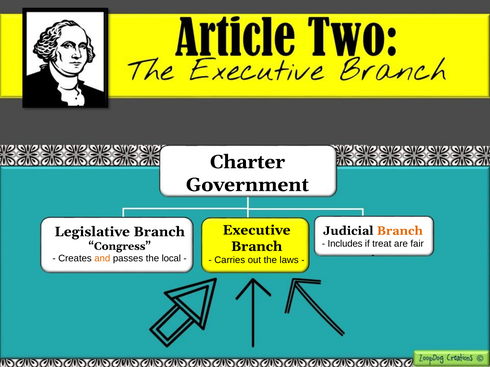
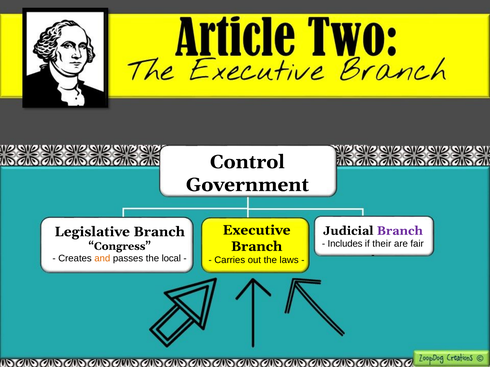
Charter: Charter -> Control
Branch at (400, 231) colour: orange -> purple
treat: treat -> their
